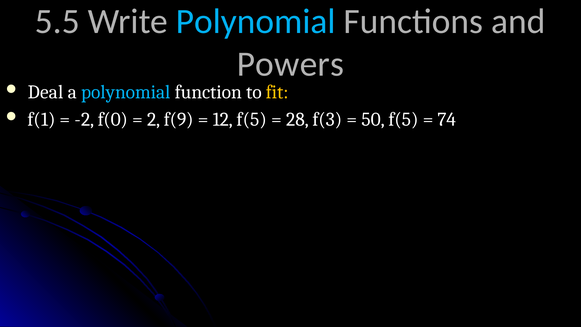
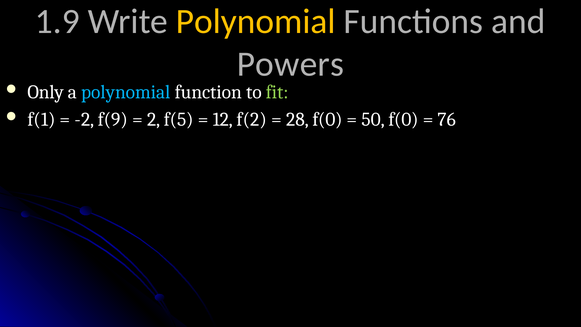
5.5: 5.5 -> 1.9
Polynomial at (256, 22) colour: light blue -> yellow
Deal: Deal -> Only
fit colour: yellow -> light green
f(0: f(0 -> f(9
f(9: f(9 -> f(5
12 f(5: f(5 -> f(2
28 f(3: f(3 -> f(0
50 f(5: f(5 -> f(0
74: 74 -> 76
